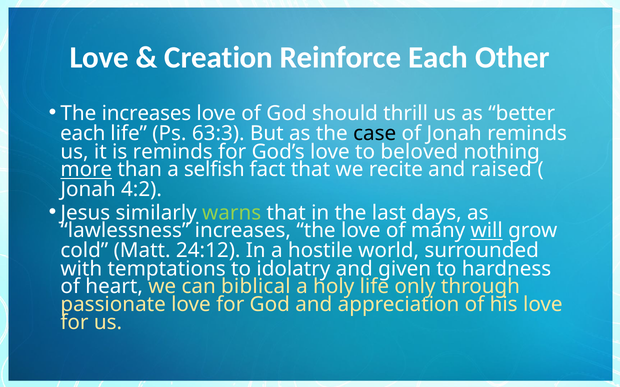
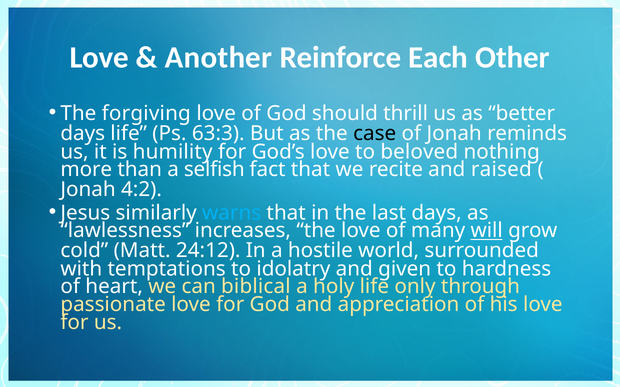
Creation: Creation -> Another
The increases: increases -> forgiving
each at (83, 134): each -> days
is reminds: reminds -> humility
more underline: present -> none
warns colour: light green -> light blue
